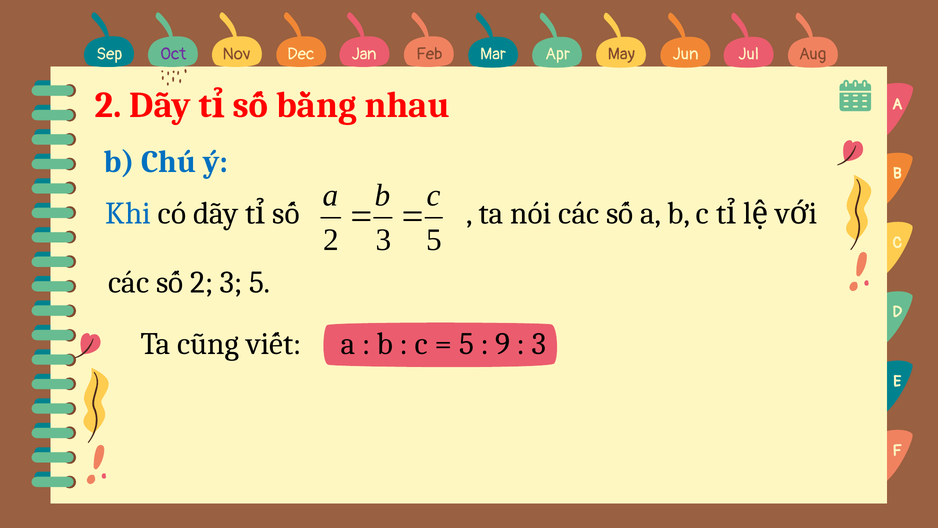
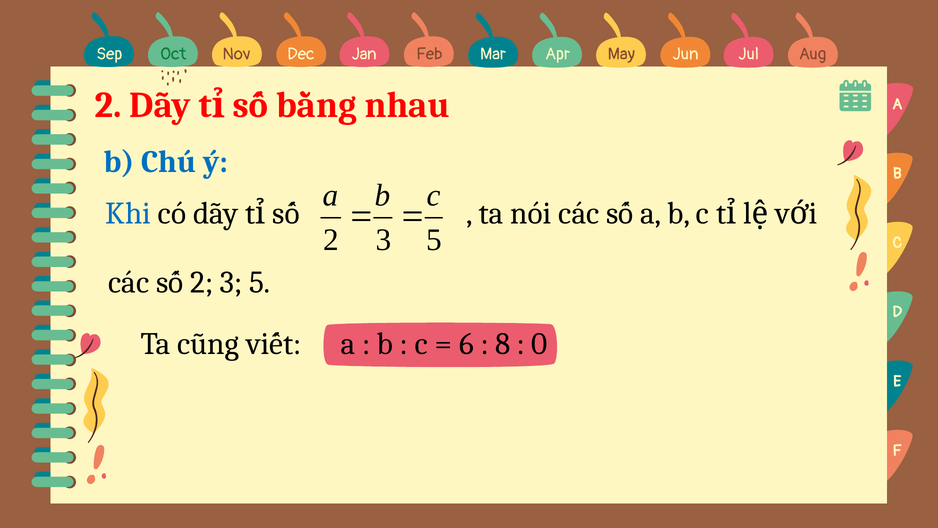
Oct colour: purple -> green
5 at (466, 344): 5 -> 6
9: 9 -> 8
3 at (539, 344): 3 -> 0
